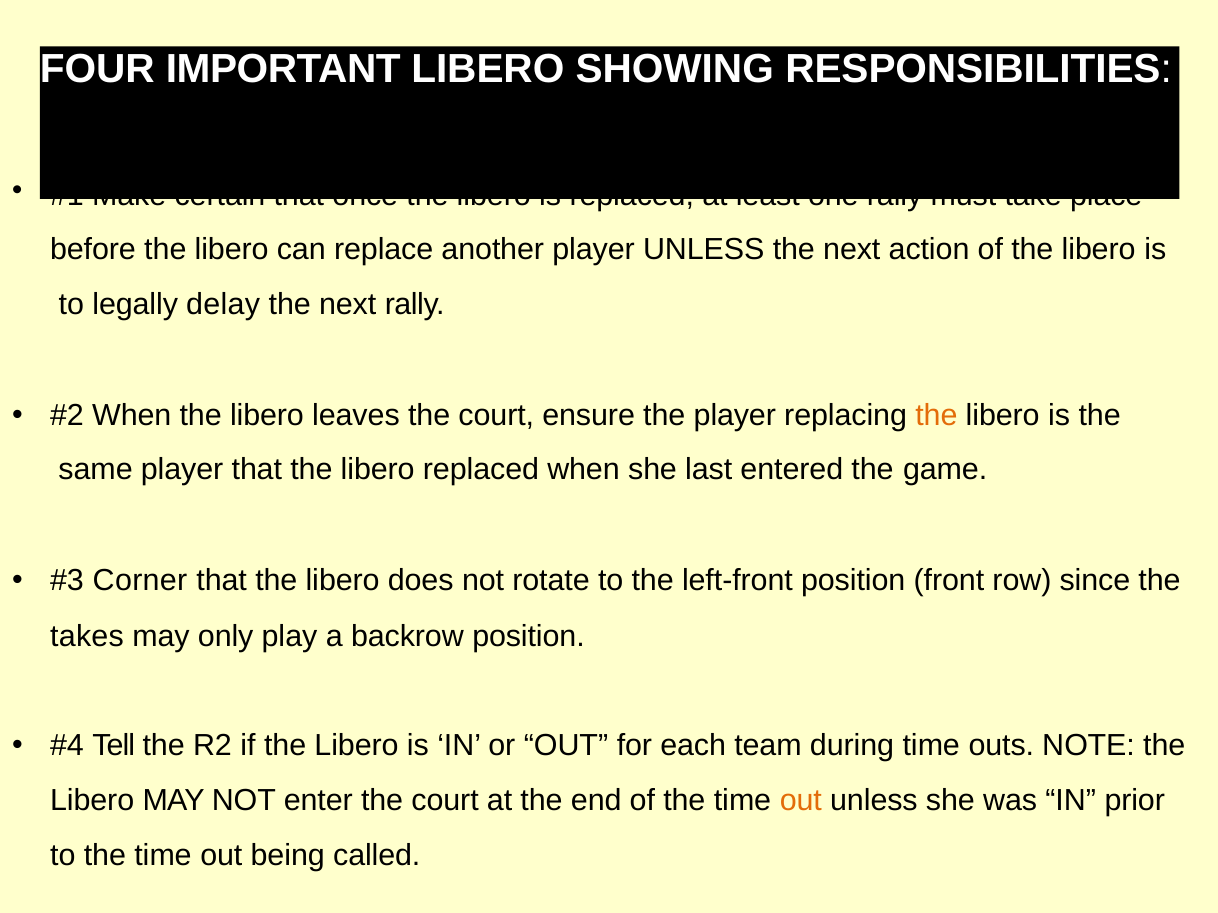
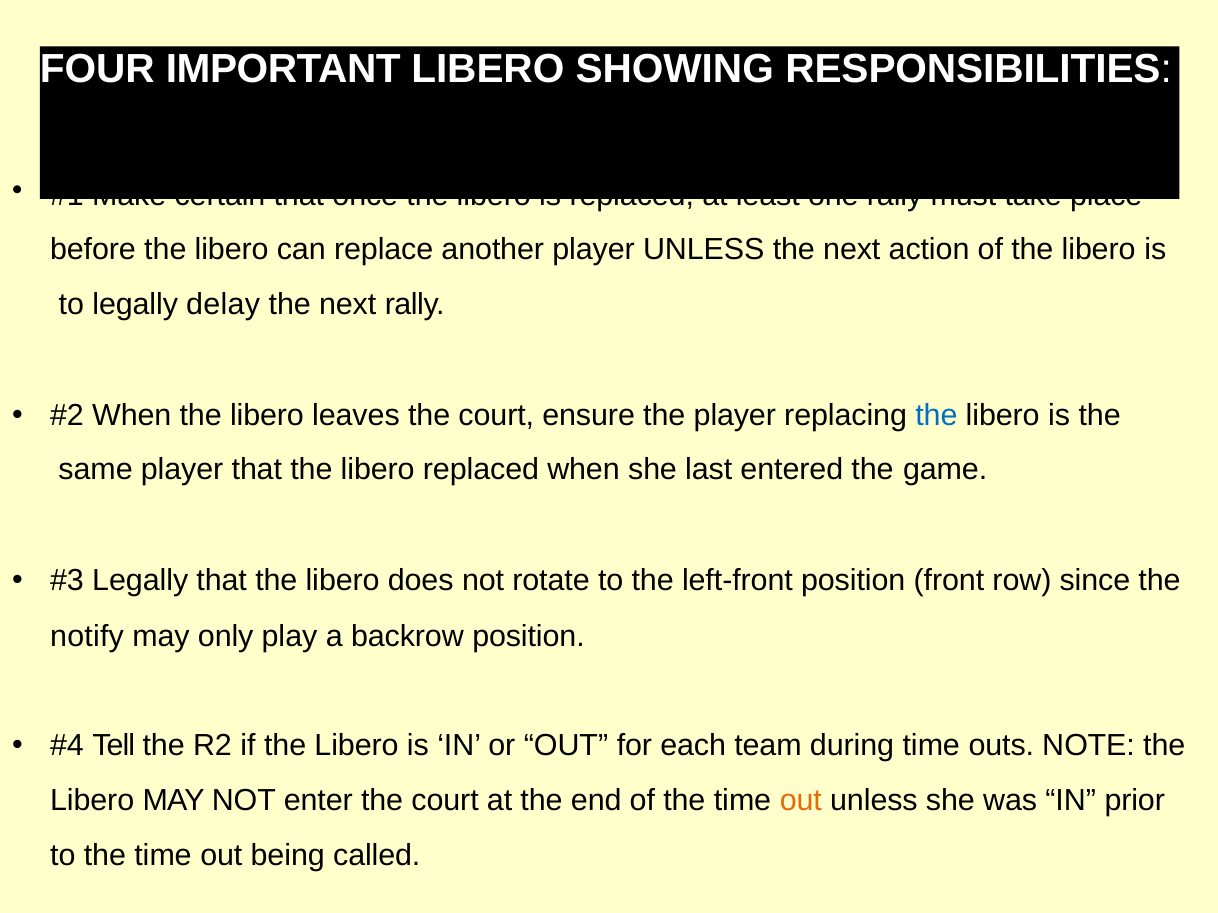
the at (936, 416) colour: orange -> blue
Corner at (140, 581): Corner -> Legally
takes: takes -> notify
